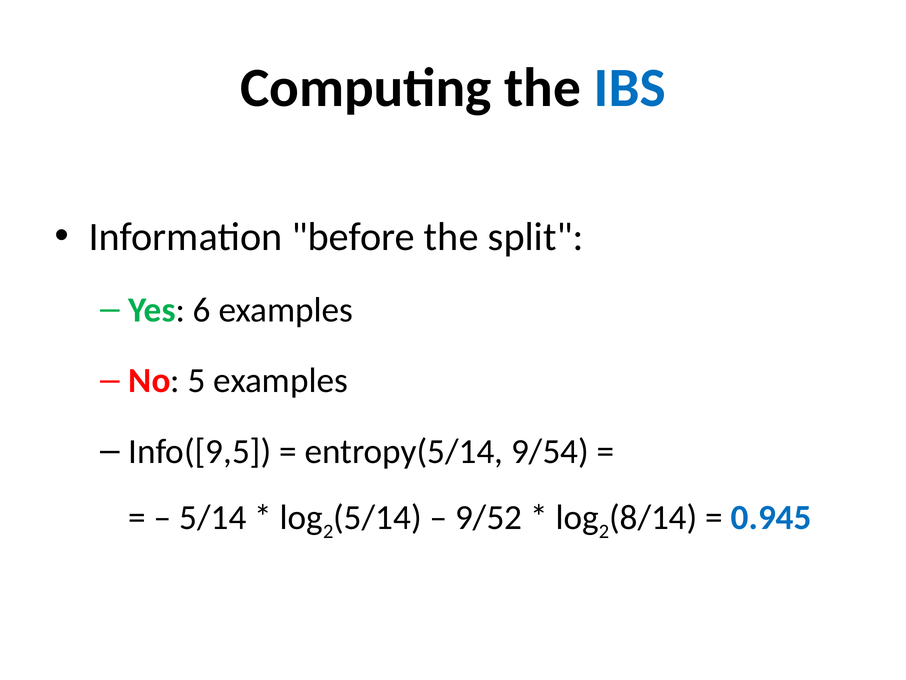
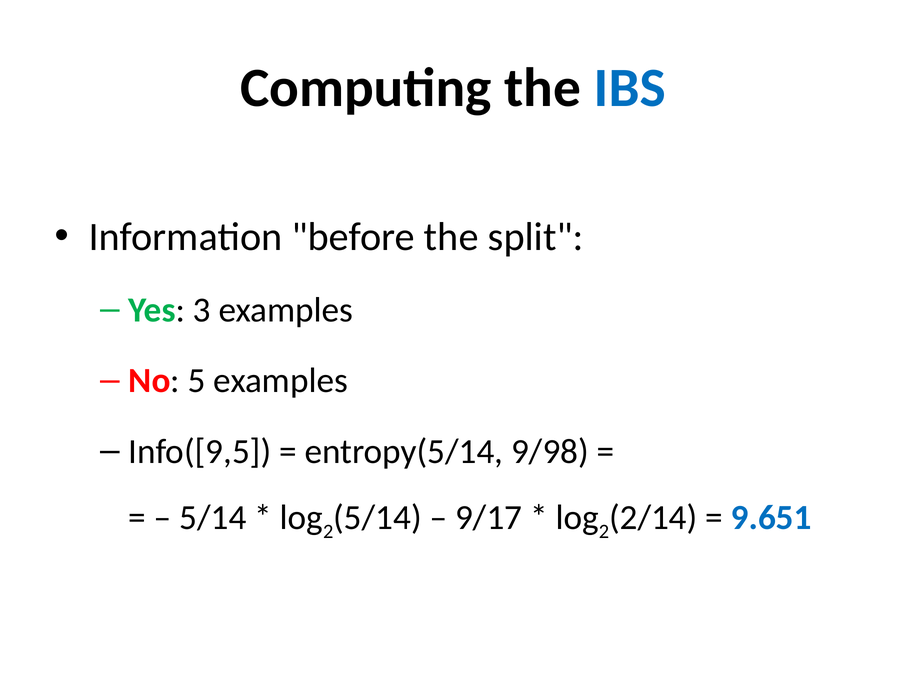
6: 6 -> 3
9/54: 9/54 -> 9/98
9/52: 9/52 -> 9/17
8/14: 8/14 -> 2/14
0.945: 0.945 -> 9.651
